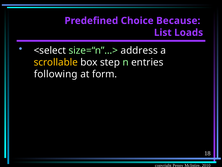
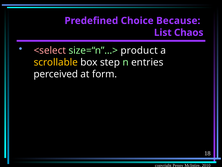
Loads: Loads -> Chaos
<select colour: white -> pink
address: address -> product
following: following -> perceived
